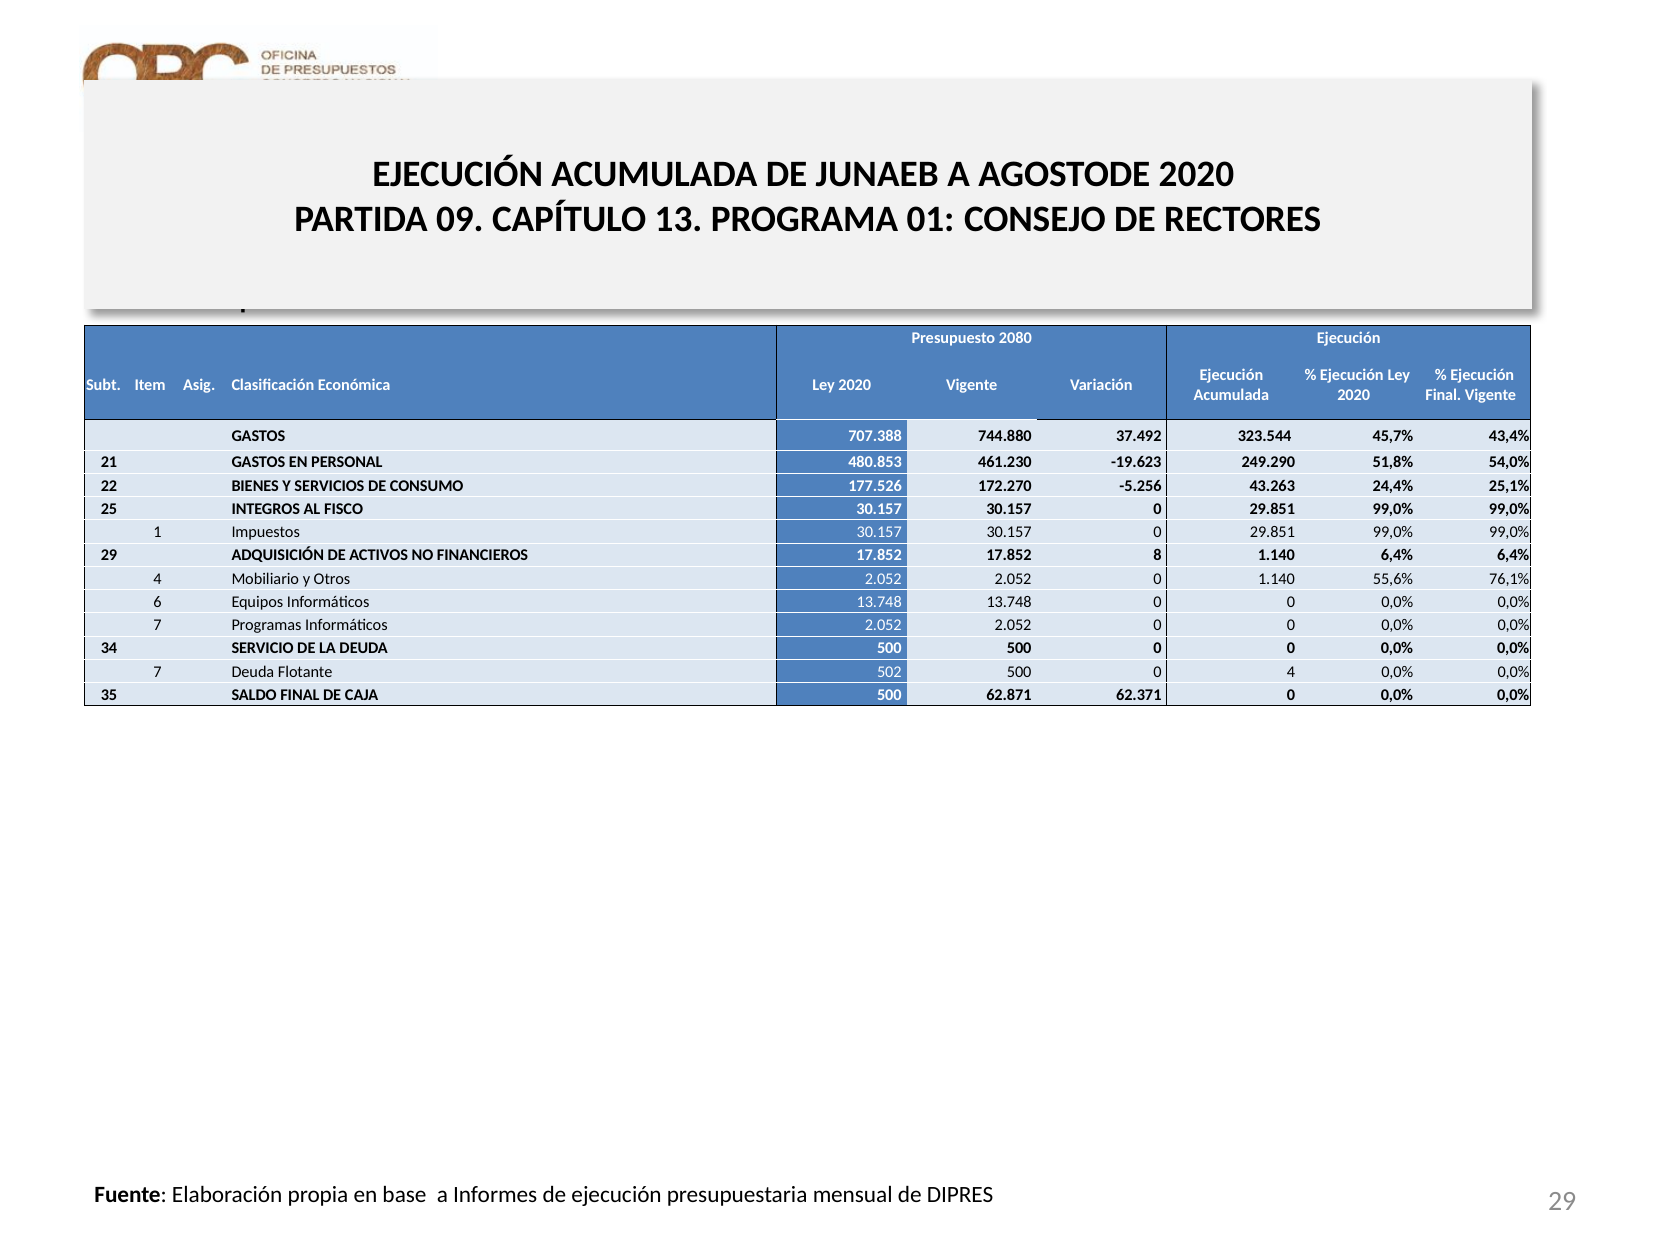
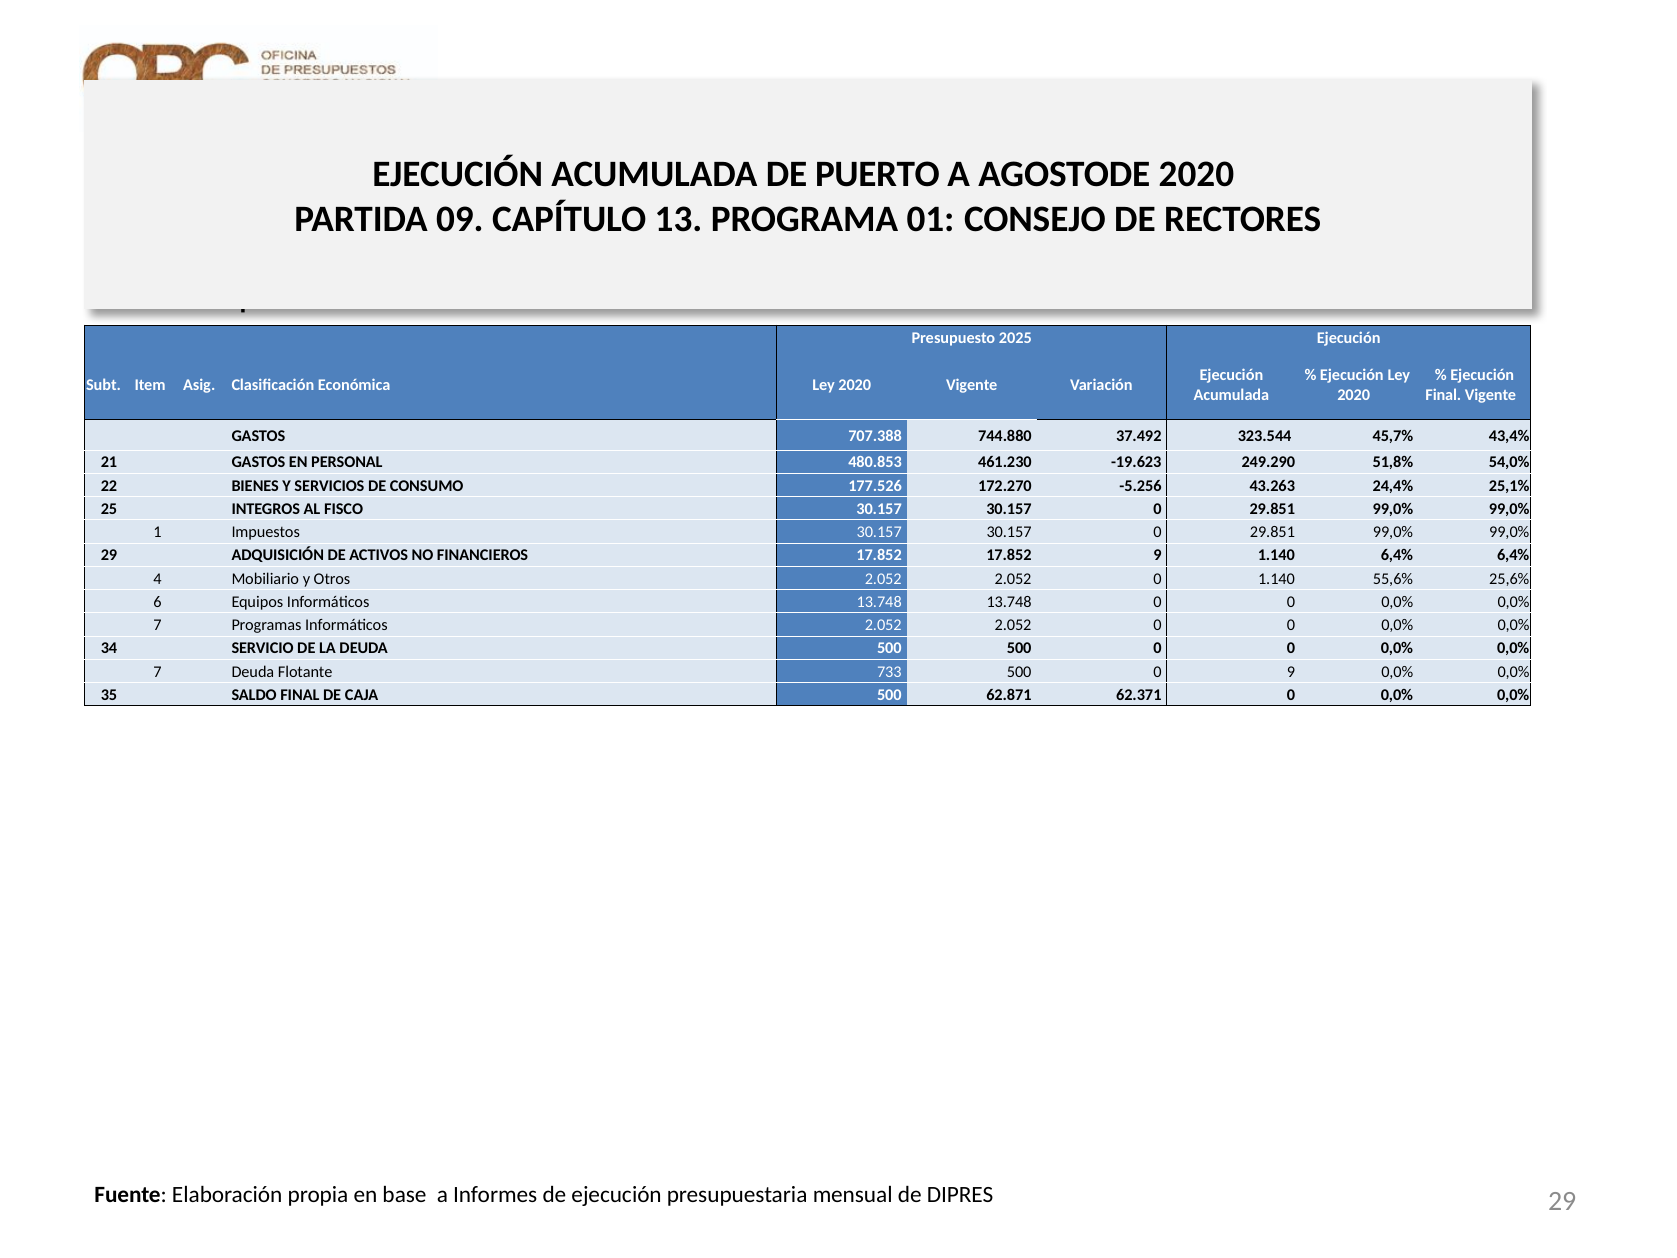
JUNAEB: JUNAEB -> PUERTO
2080: 2080 -> 2025
17.852 8: 8 -> 9
76,1%: 76,1% -> 25,6%
502: 502 -> 733
0 4: 4 -> 9
